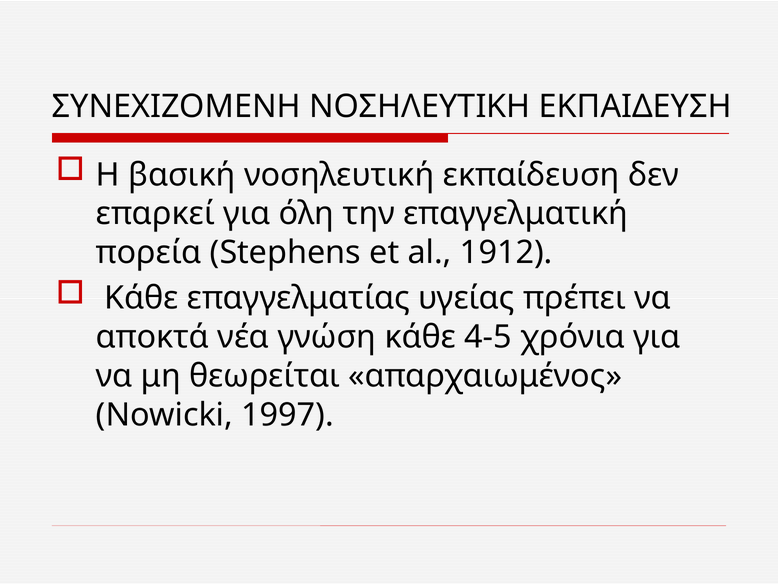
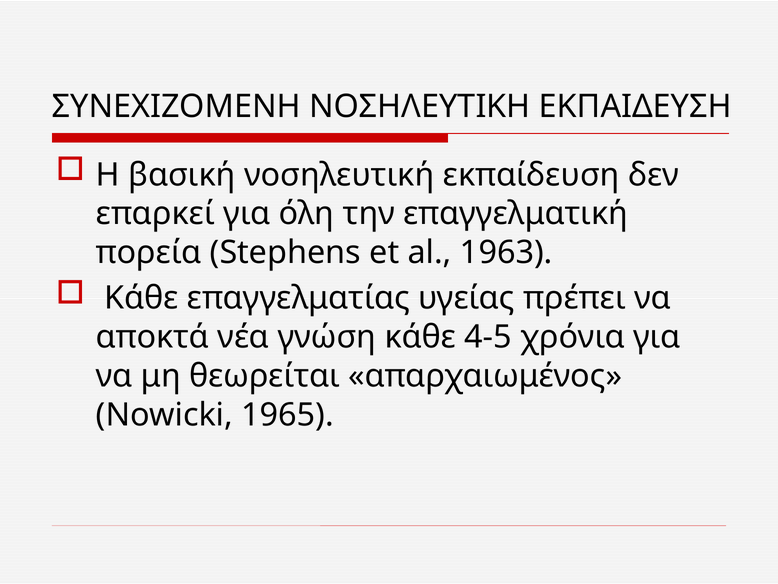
1912: 1912 -> 1963
1997: 1997 -> 1965
